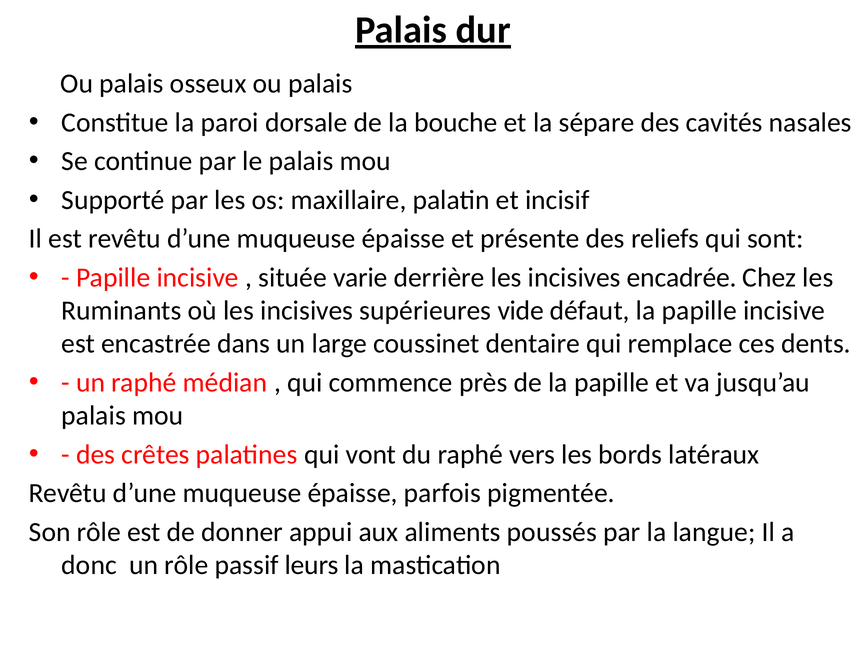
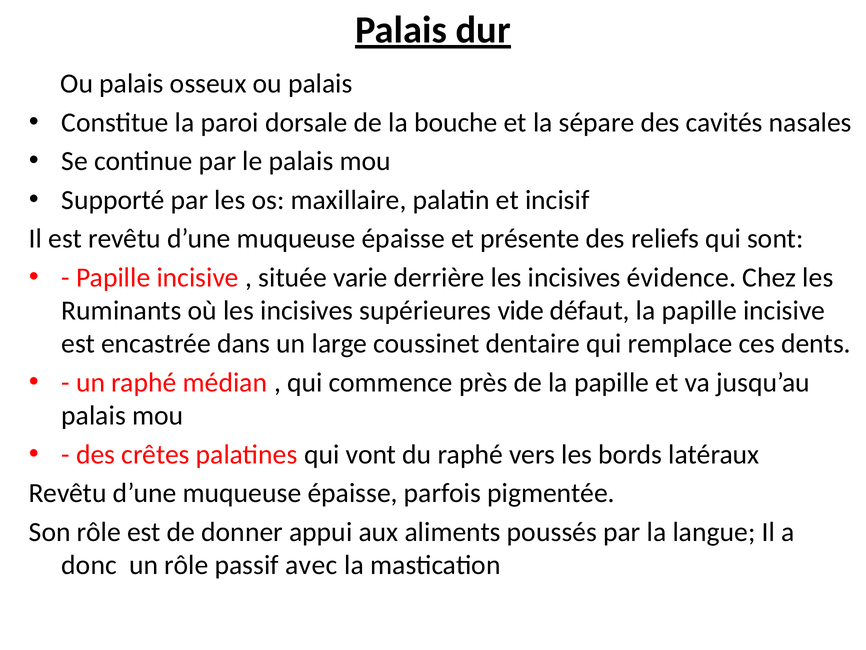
encadrée: encadrée -> évidence
leurs: leurs -> avec
